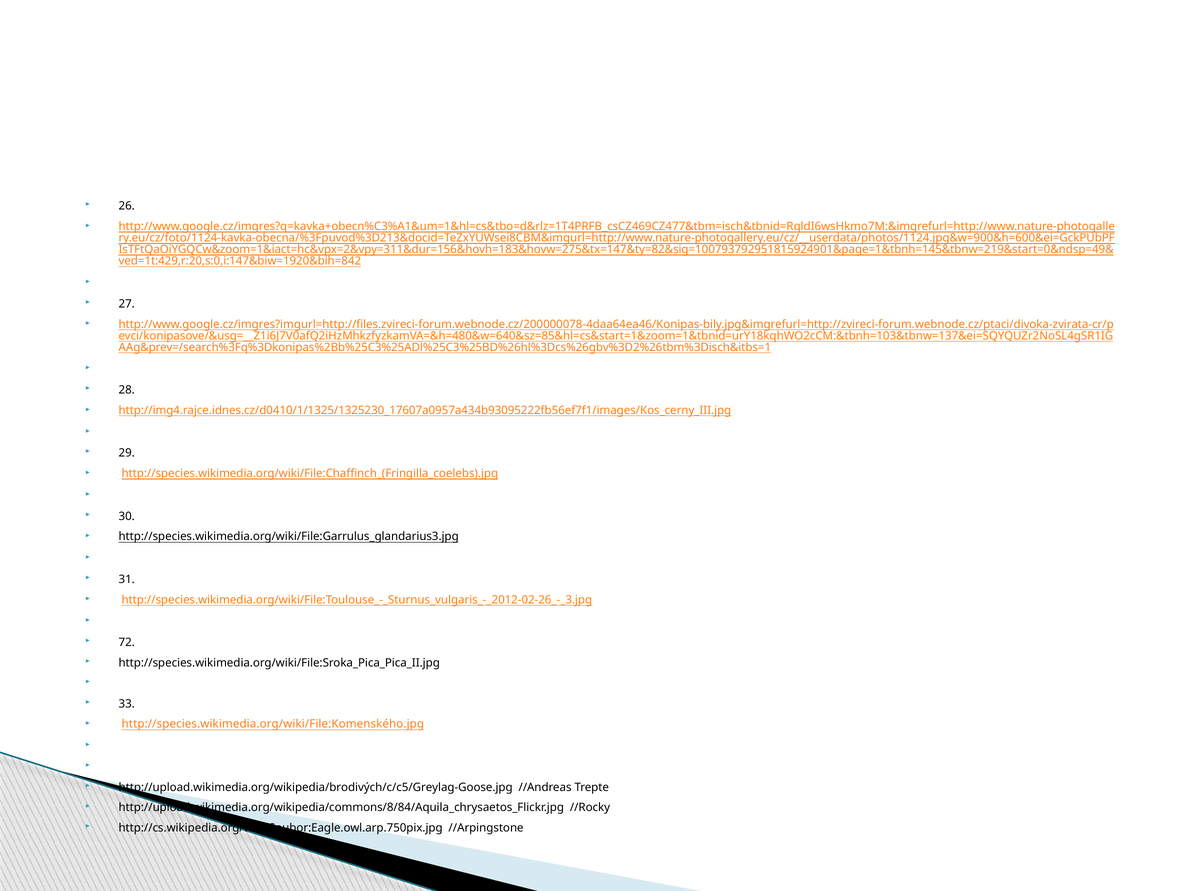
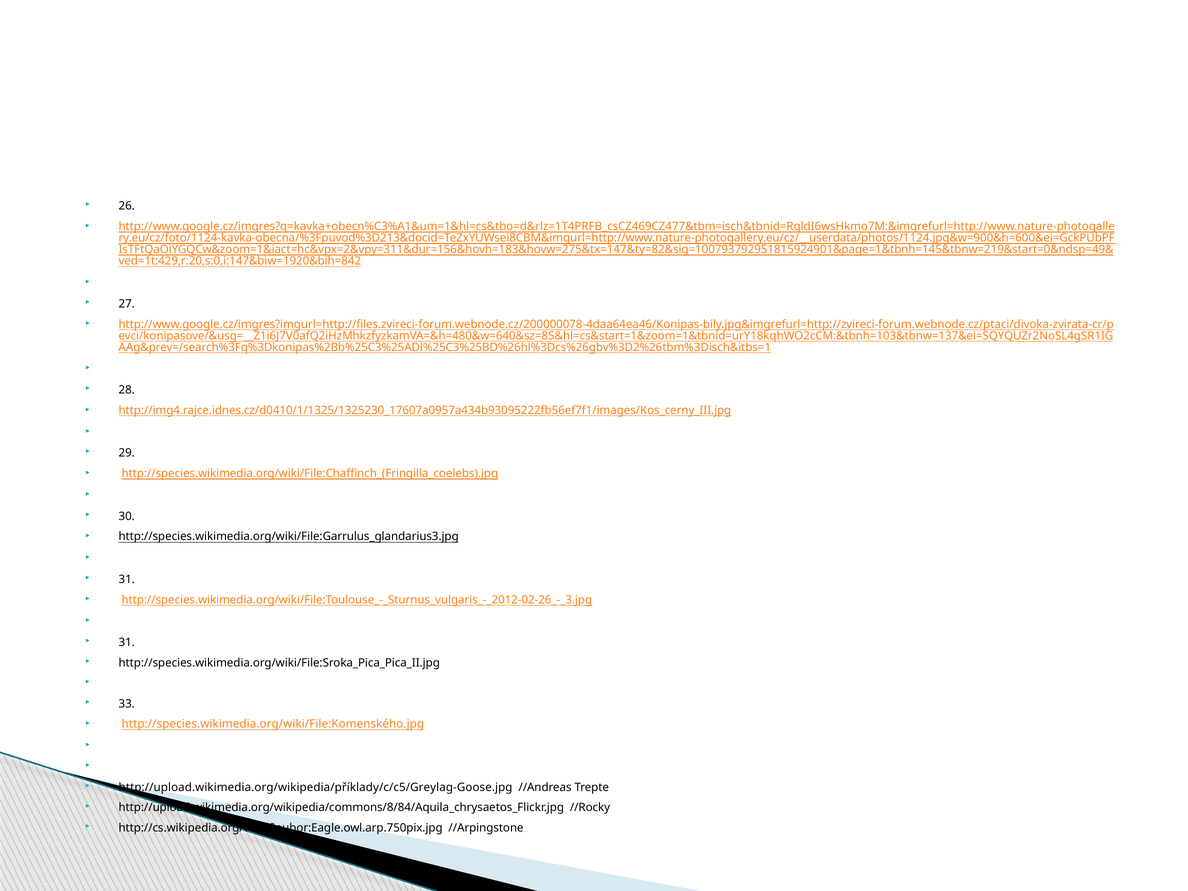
72 at (127, 642): 72 -> 31
http://upload.wikimedia.org/wikipedia/brodivých/c/c5/Greylag-Goose.jpg: http://upload.wikimedia.org/wikipedia/brodivých/c/c5/Greylag-Goose.jpg -> http://upload.wikimedia.org/wikipedia/příklady/c/c5/Greylag-Goose.jpg
